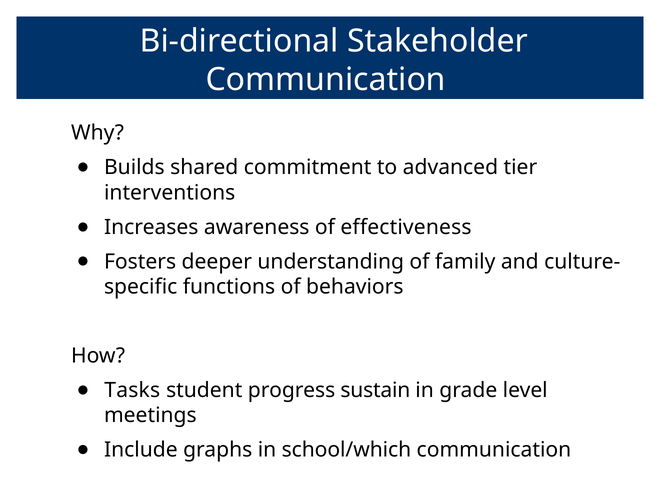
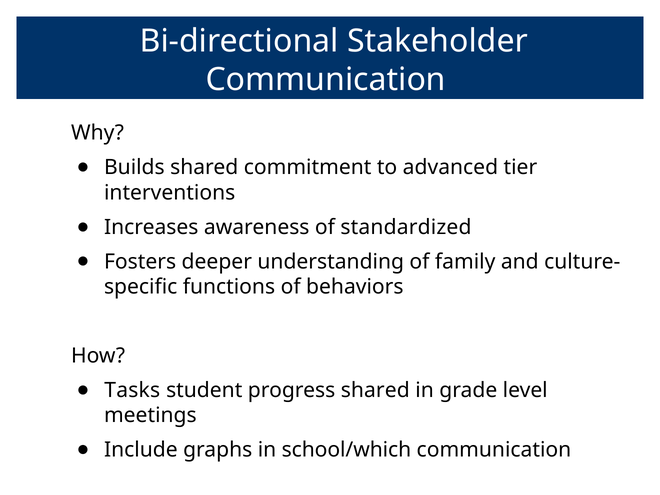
effectiveness: effectiveness -> standardized
progress sustain: sustain -> shared
